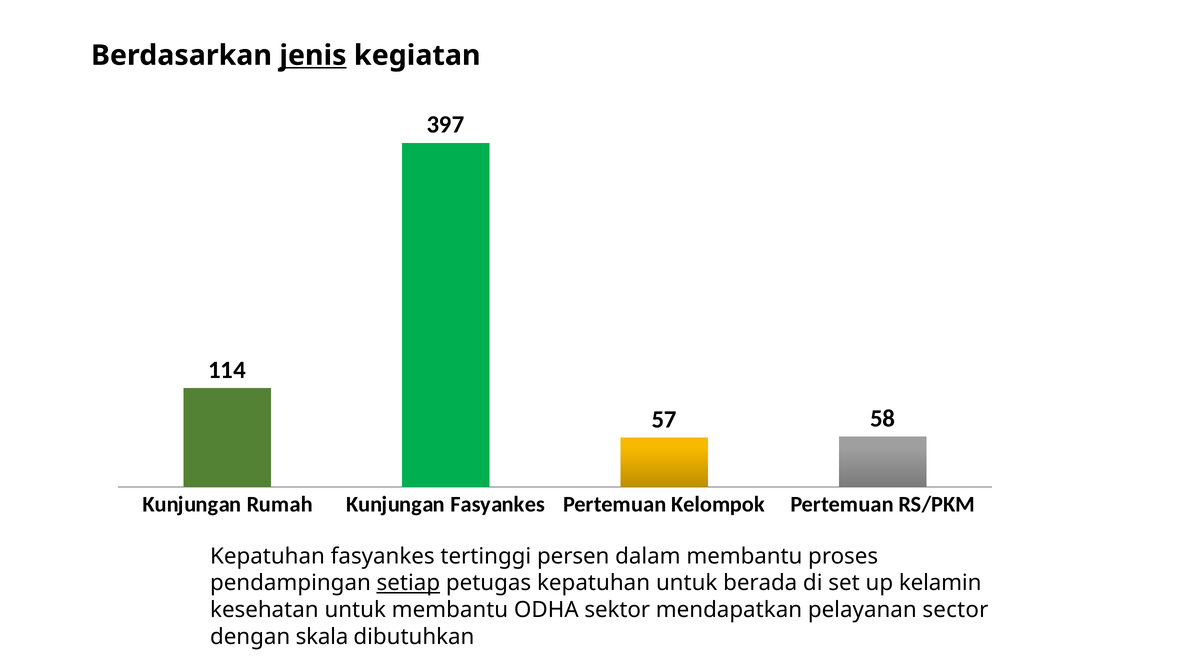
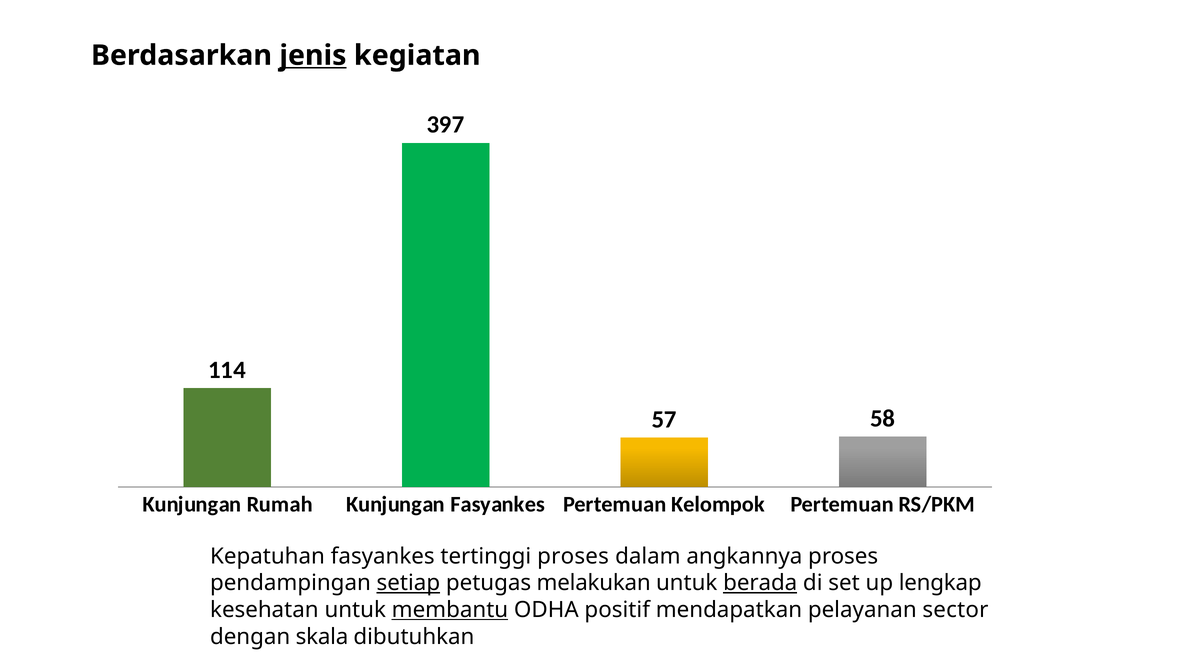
tertinggi persen: persen -> proses
dalam membantu: membantu -> angkannya
petugas kepatuhan: kepatuhan -> melakukan
berada underline: none -> present
kelamin: kelamin -> lengkap
membantu at (450, 610) underline: none -> present
sektor: sektor -> positif
